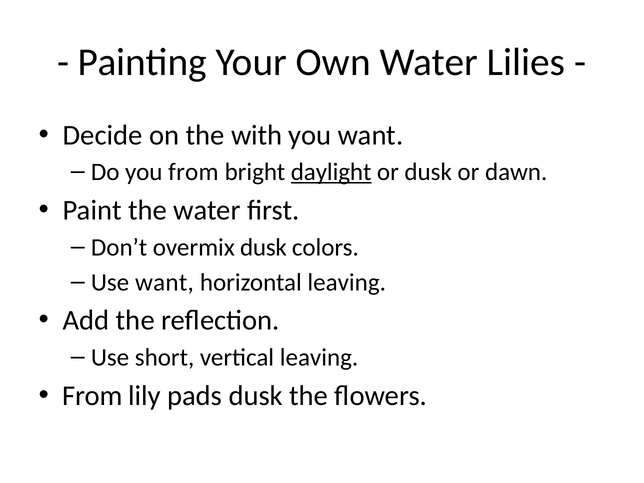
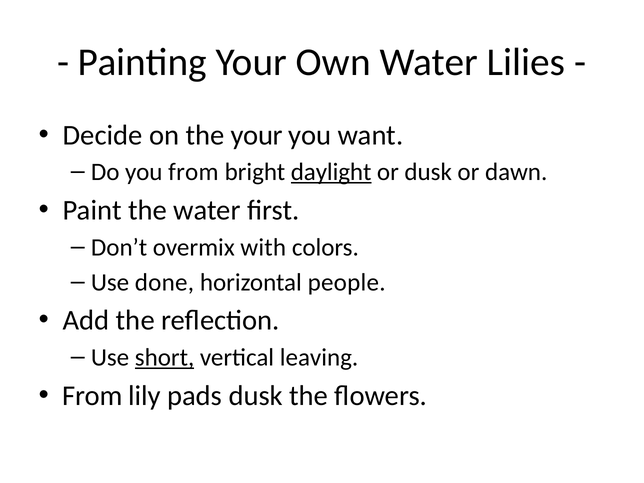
the with: with -> your
overmix dusk: dusk -> with
Use want: want -> done
horizontal leaving: leaving -> people
short underline: none -> present
